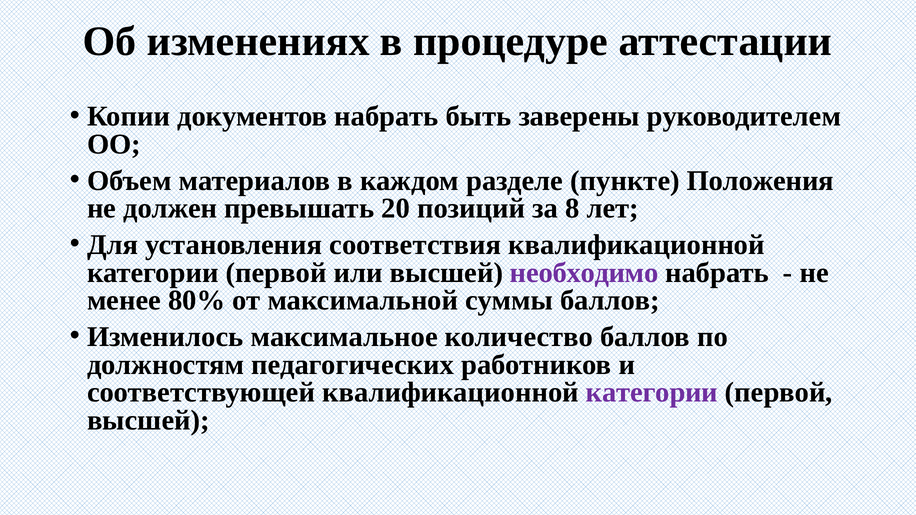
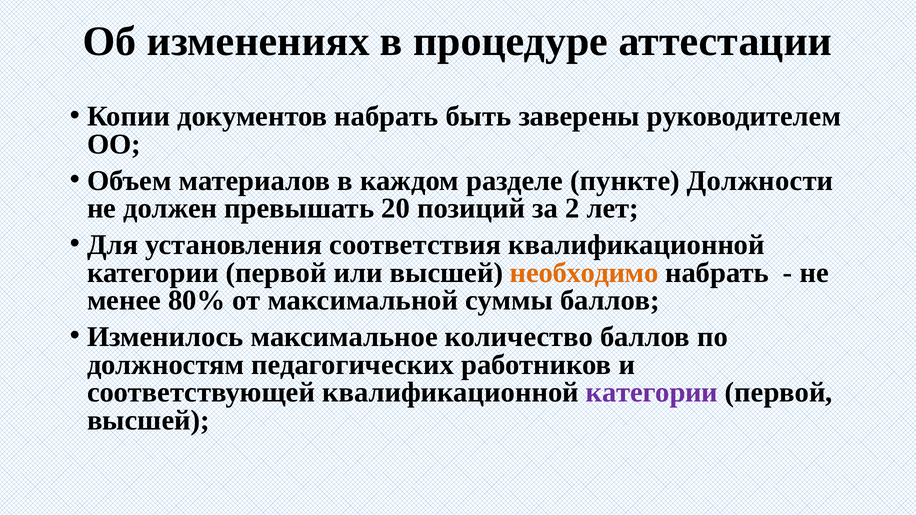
Положения: Положения -> Должности
8: 8 -> 2
необходимо colour: purple -> orange
